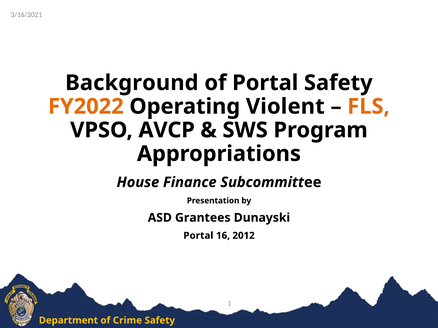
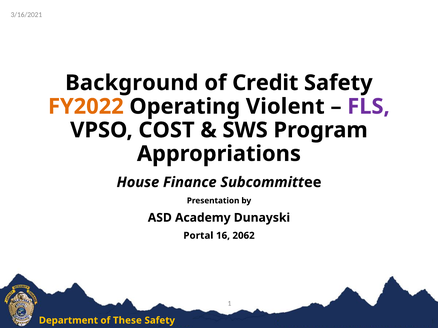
of Portal: Portal -> Credit
FLS colour: orange -> purple
AVCP: AVCP -> COST
Grantees: Grantees -> Academy
2012: 2012 -> 2062
Crime: Crime -> These
